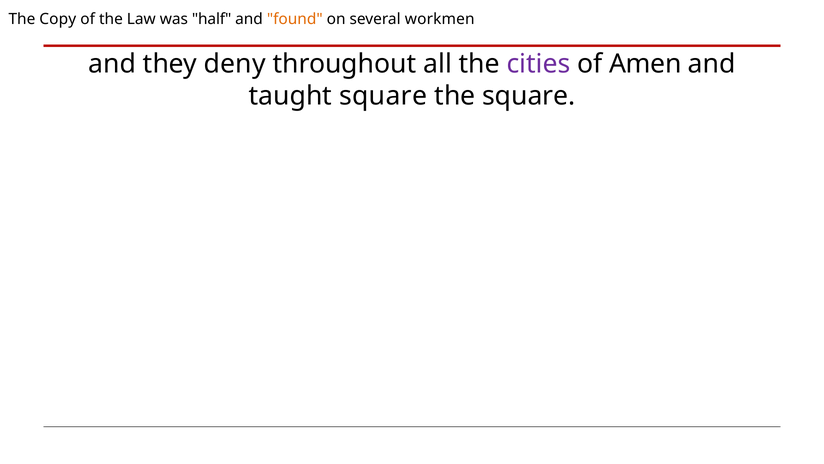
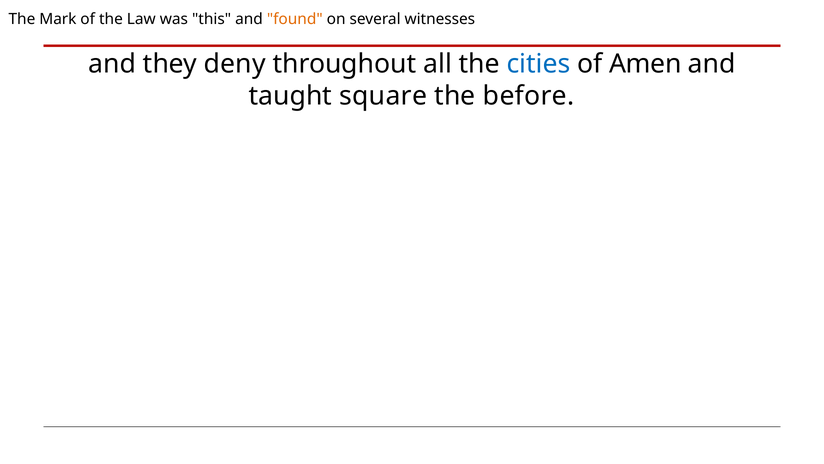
Copy: Copy -> Mark
half: half -> this
workmen: workmen -> witnesses
cities colour: purple -> blue
the square: square -> before
